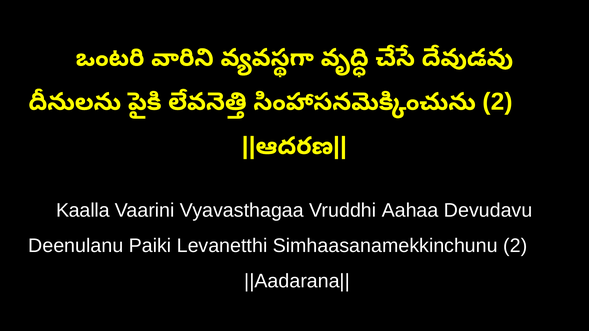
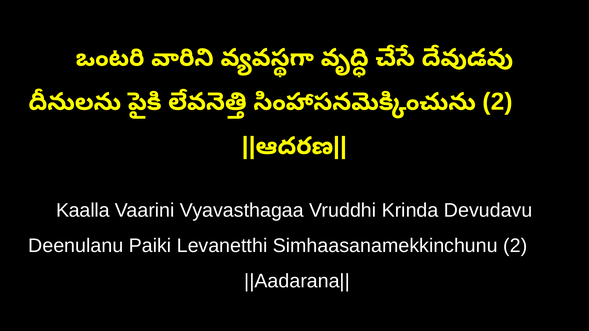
Aahaa: Aahaa -> Krinda
